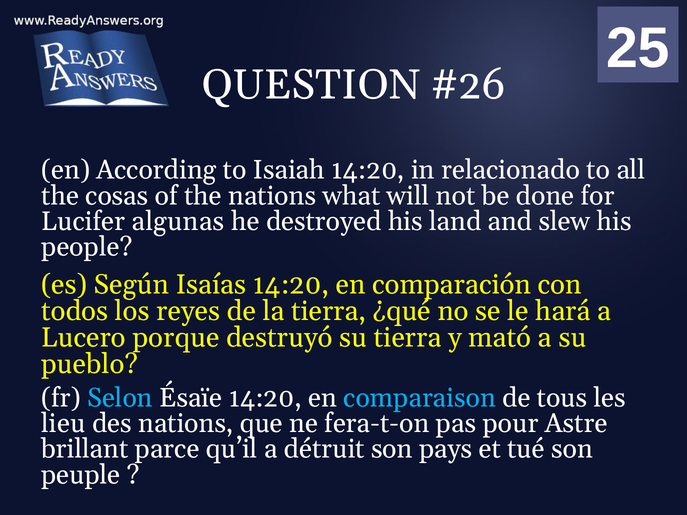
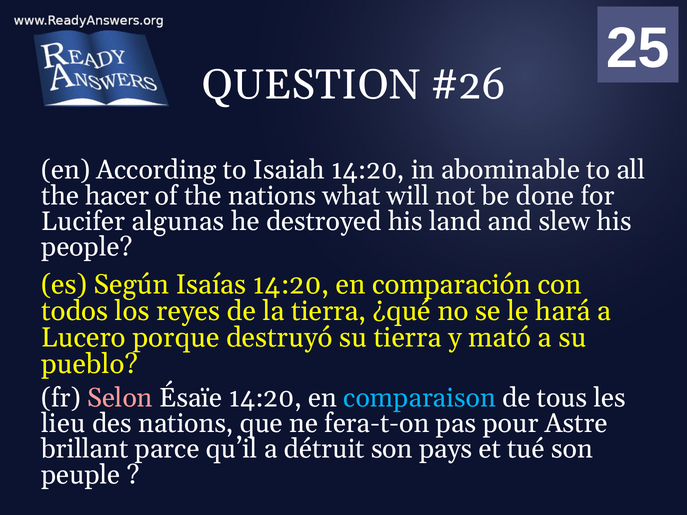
relacionado: relacionado -> abominable
cosas: cosas -> hacer
Selon colour: light blue -> pink
